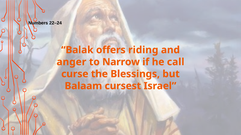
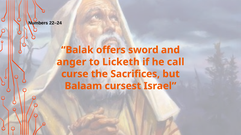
riding: riding -> sword
Narrow: Narrow -> Licketh
Blessings: Blessings -> Sacrifices
